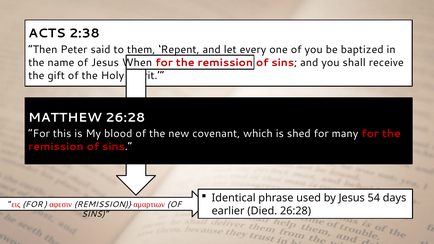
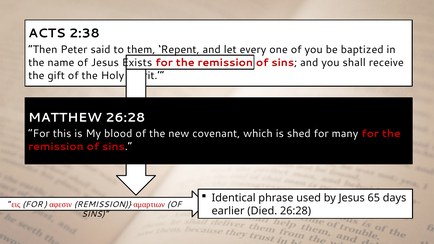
When: When -> Exists
54: 54 -> 65
